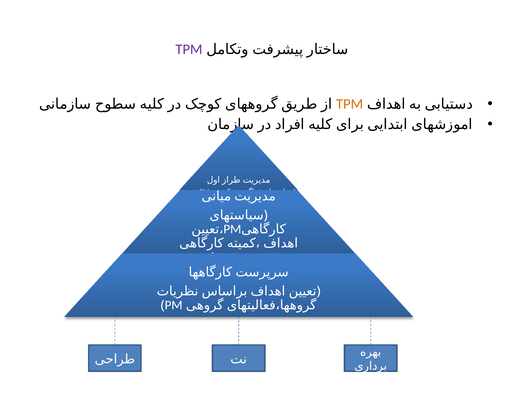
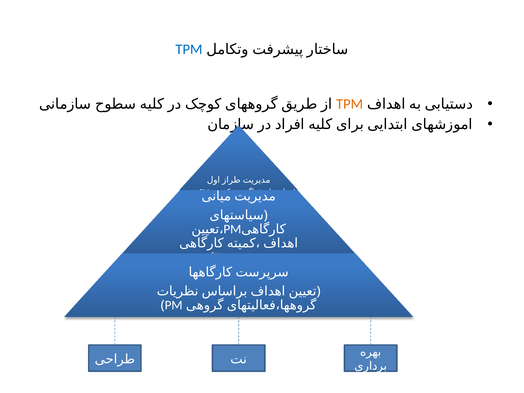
TPM at (189, 50) colour: purple -> blue
